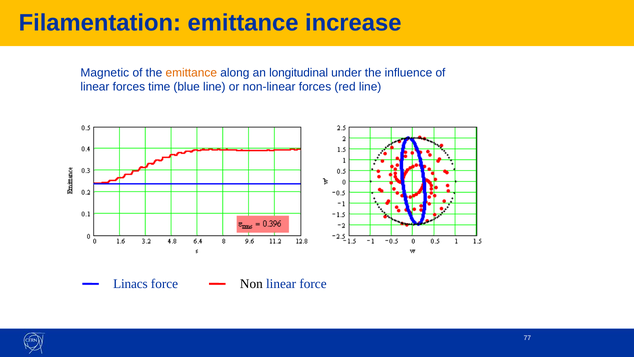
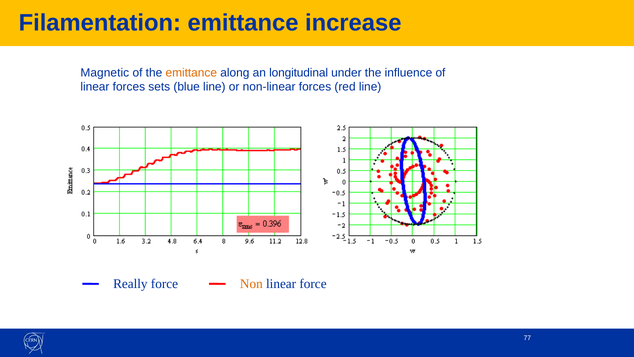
time: time -> sets
Linacs: Linacs -> Really
Non colour: black -> orange
